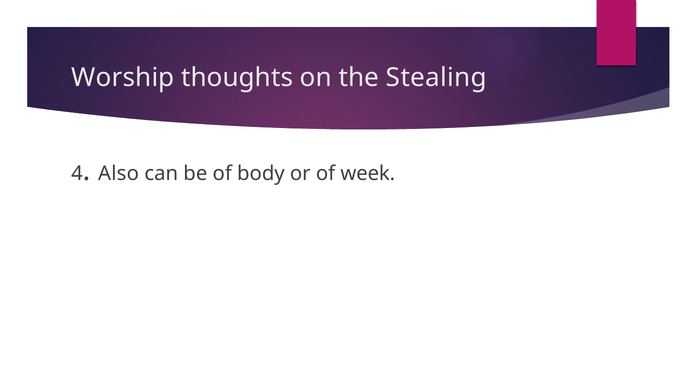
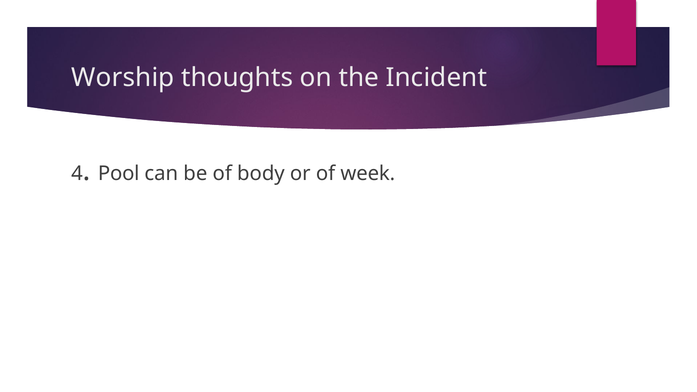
Stealing: Stealing -> Incident
Also: Also -> Pool
